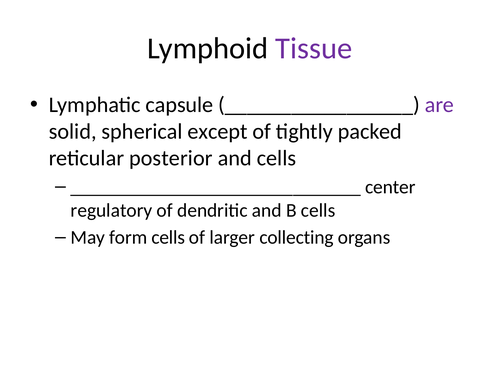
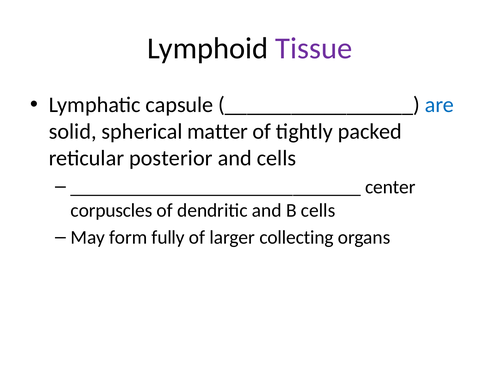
are colour: purple -> blue
except: except -> matter
regulatory: regulatory -> corpuscles
form cells: cells -> fully
